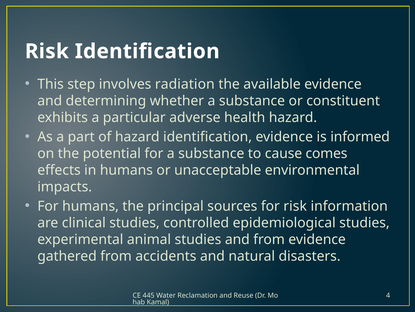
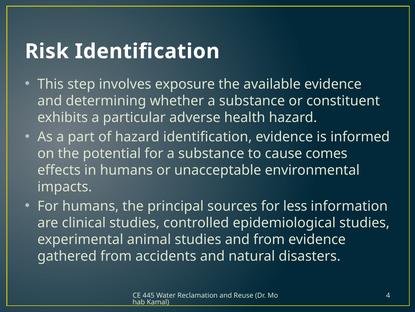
radiation: radiation -> exposure
for risk: risk -> less
